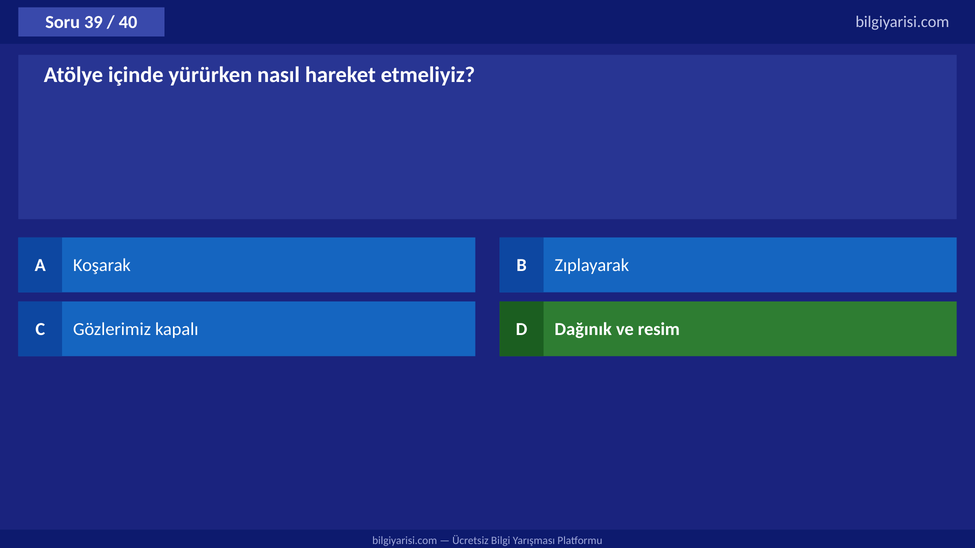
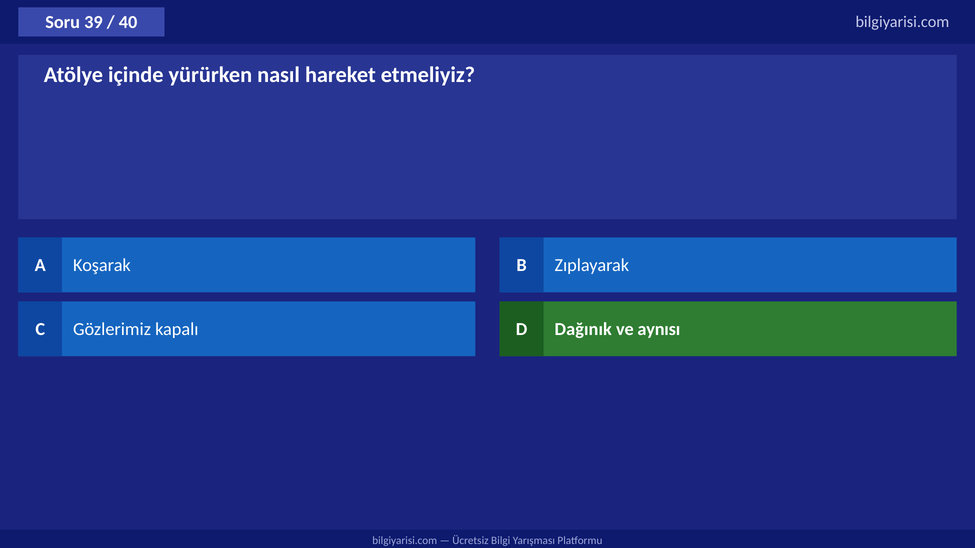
resim: resim -> aynısı
